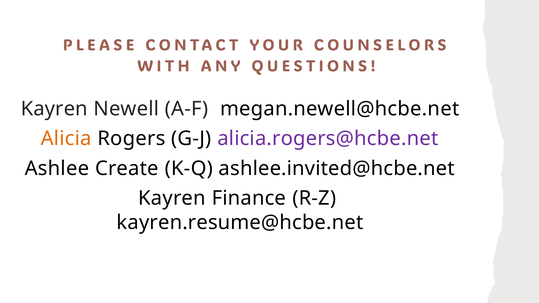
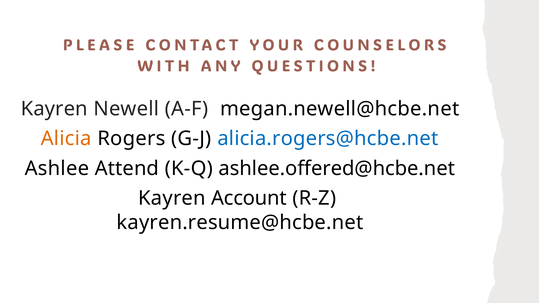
alicia.rogers@hcbe.net colour: purple -> blue
Create: Create -> Attend
ashlee.invited@hcbe.net: ashlee.invited@hcbe.net -> ashlee.offered@hcbe.net
Finance: Finance -> Account
